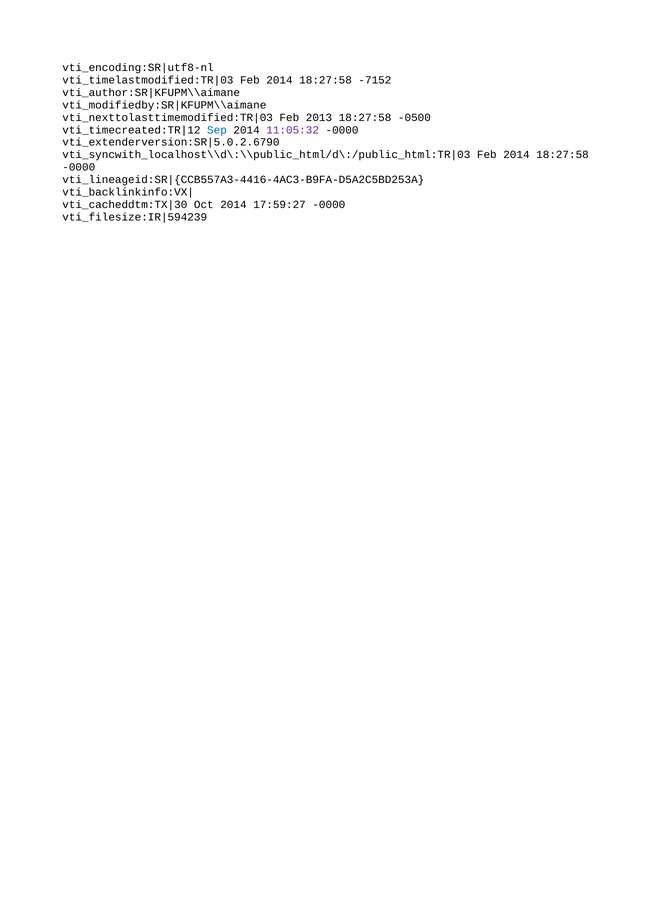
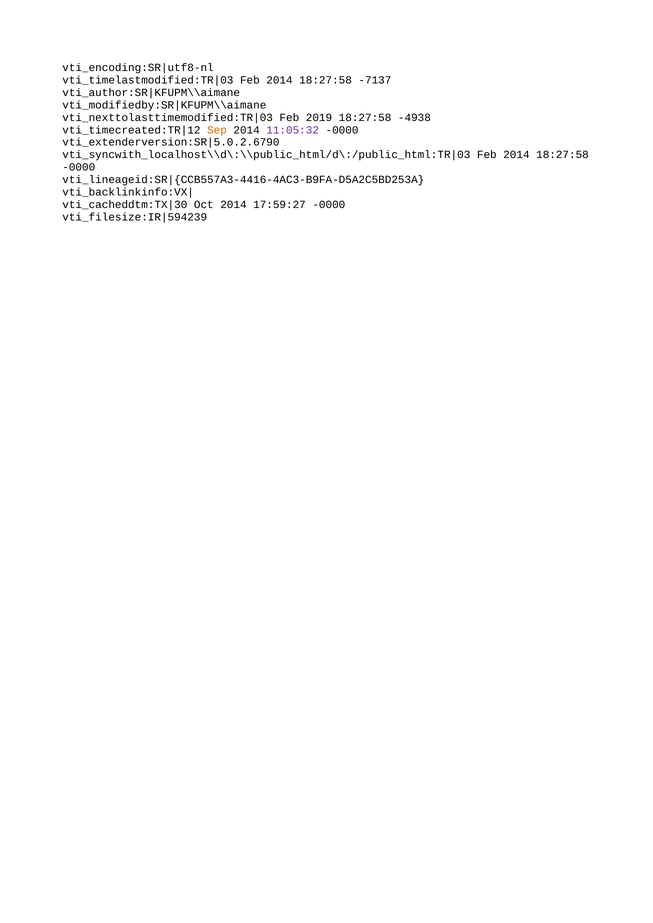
-7152: -7152 -> -7137
2013: 2013 -> 2019
-0500: -0500 -> -4938
Sep colour: blue -> orange
